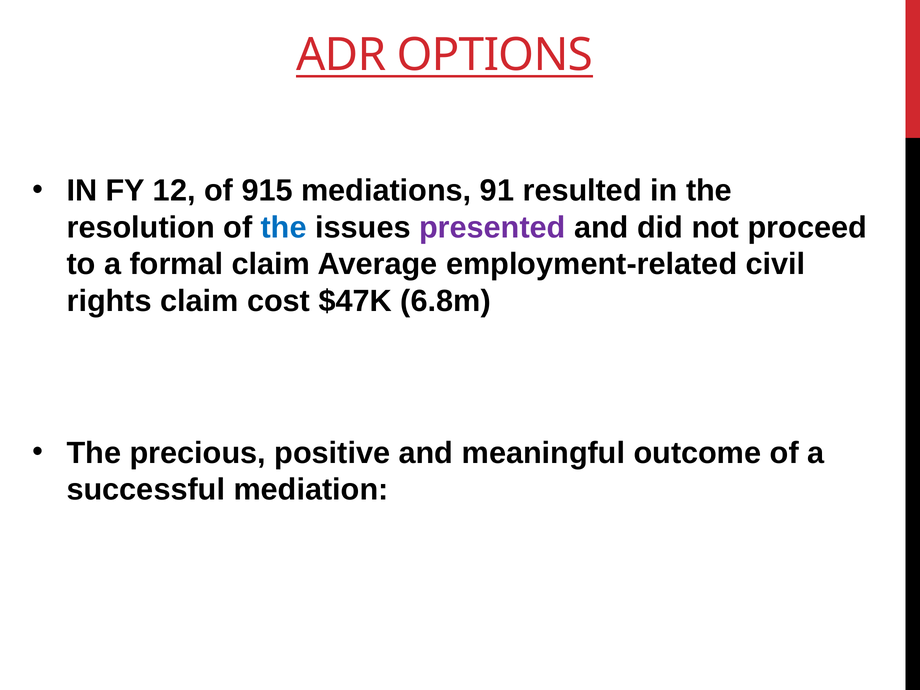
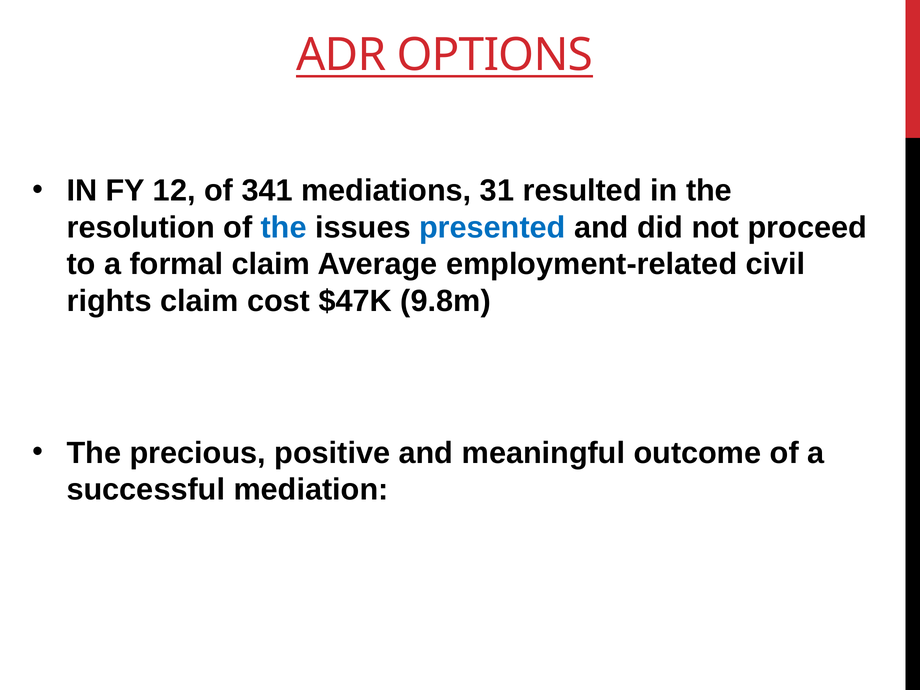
915: 915 -> 341
91: 91 -> 31
presented colour: purple -> blue
6.8m: 6.8m -> 9.8m
